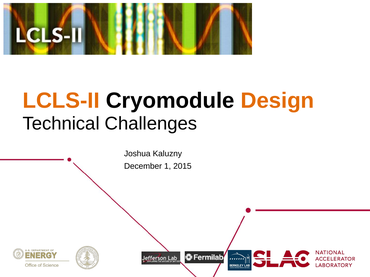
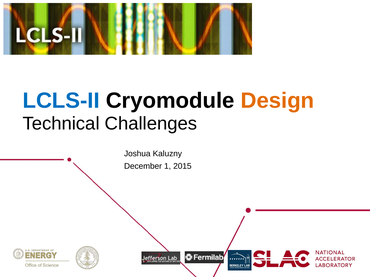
LCLS-II colour: orange -> blue
